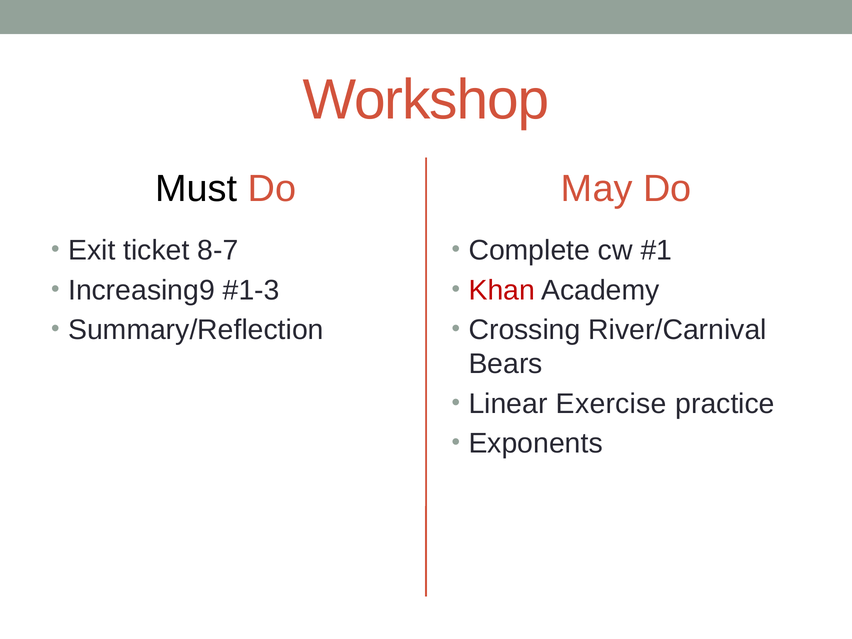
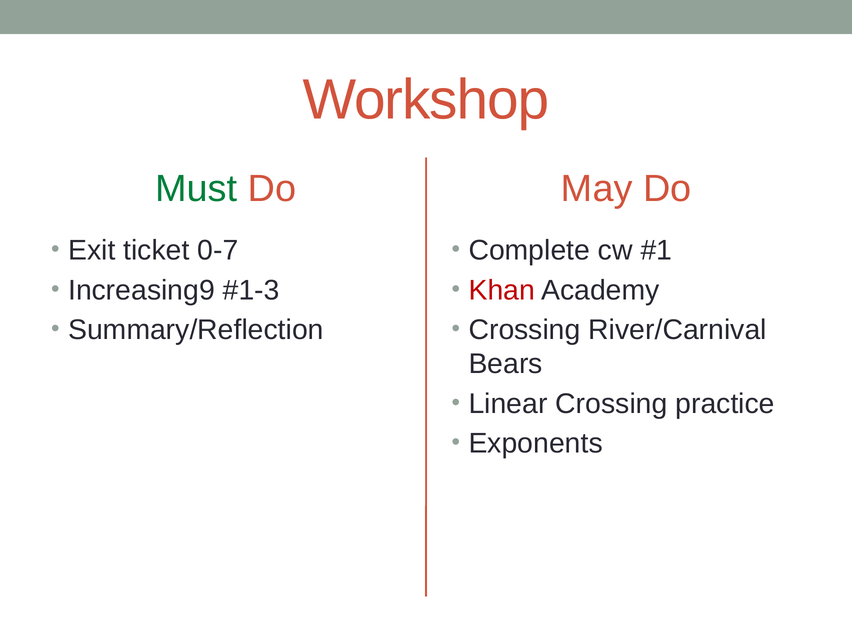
Must colour: black -> green
8-7: 8-7 -> 0-7
Linear Exercise: Exercise -> Crossing
